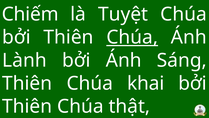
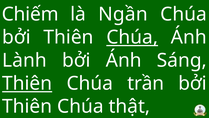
Tuyệt: Tuyệt -> Ngần
Thiên at (27, 83) underline: none -> present
khai: khai -> trần
